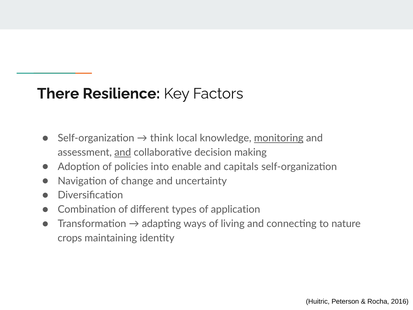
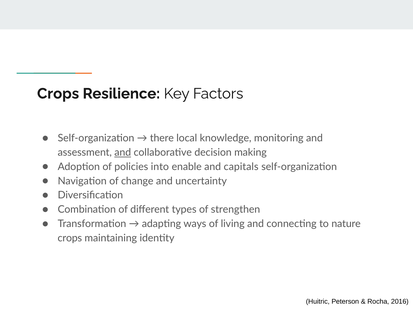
There at (58, 94): There -> Crops
think: think -> there
monitoring underline: present -> none
application: application -> strengthen
